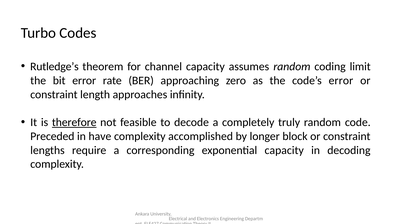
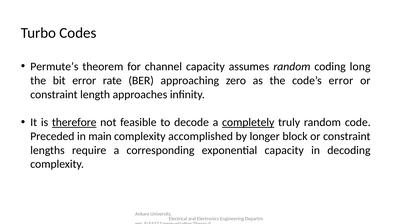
Rutledge’s: Rutledge’s -> Permute’s
limit: limit -> long
completely underline: none -> present
have: have -> main
